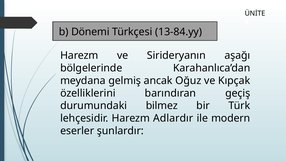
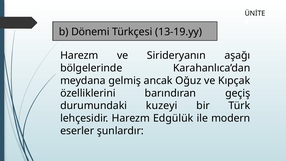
13-84.yy: 13-84.yy -> 13-19.yy
bilmez: bilmez -> kuzeyi
Adlardır: Adlardır -> Edgülük
